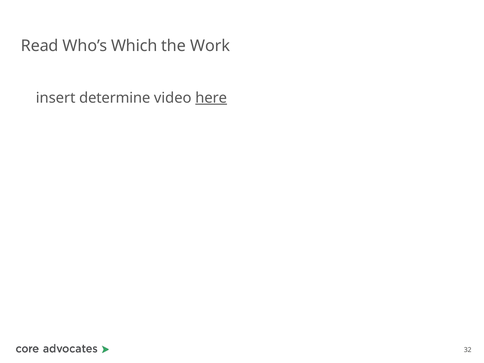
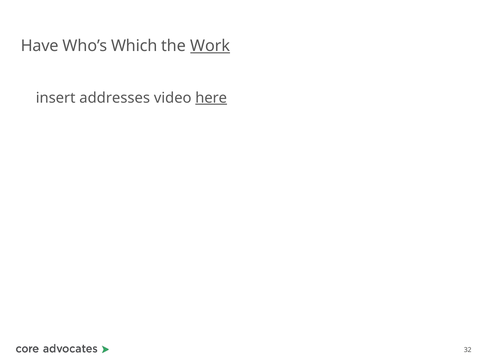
Read: Read -> Have
Work underline: none -> present
determine: determine -> addresses
